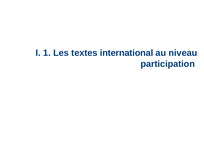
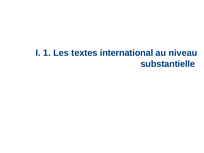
participation: participation -> substantielle
